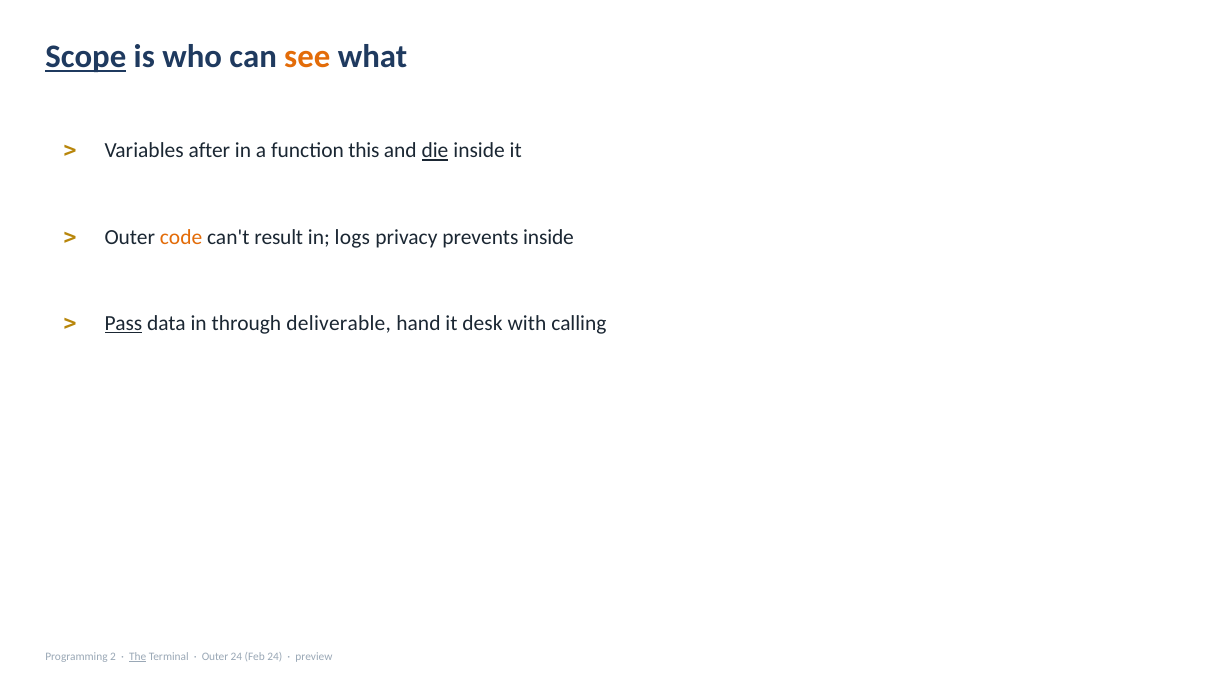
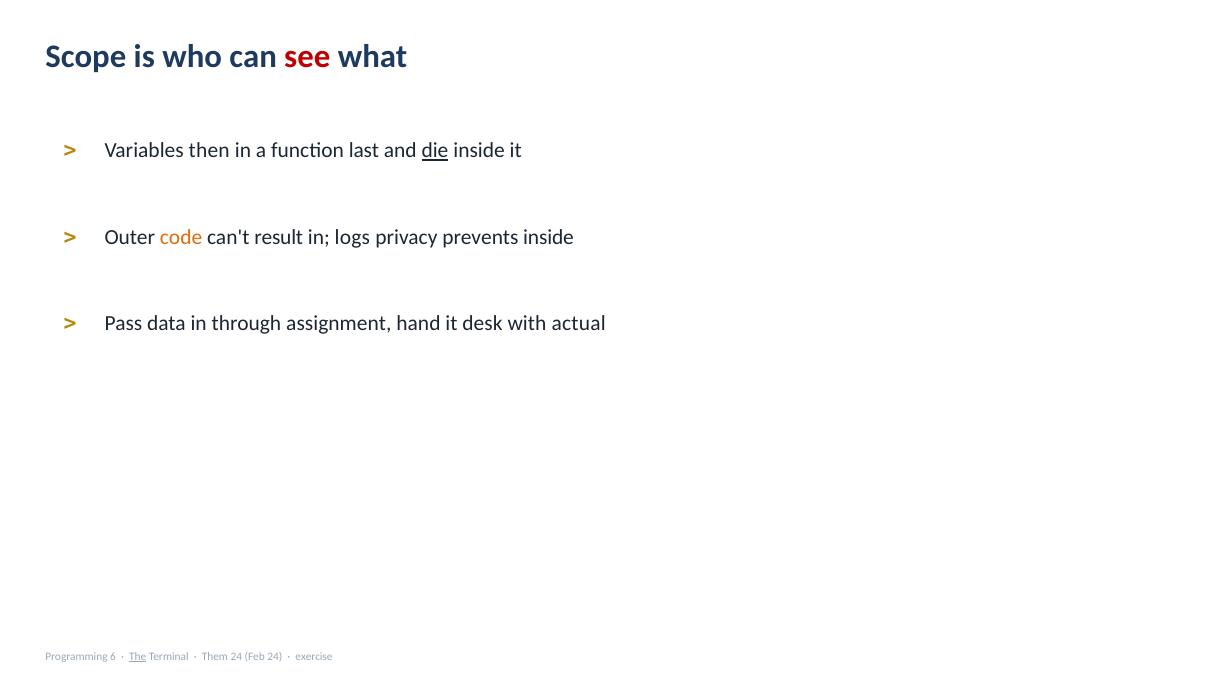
Scope underline: present -> none
see colour: orange -> red
after: after -> then
this: this -> last
Pass underline: present -> none
deliverable: deliverable -> assignment
calling: calling -> actual
2: 2 -> 6
Outer at (215, 657): Outer -> Them
preview: preview -> exercise
